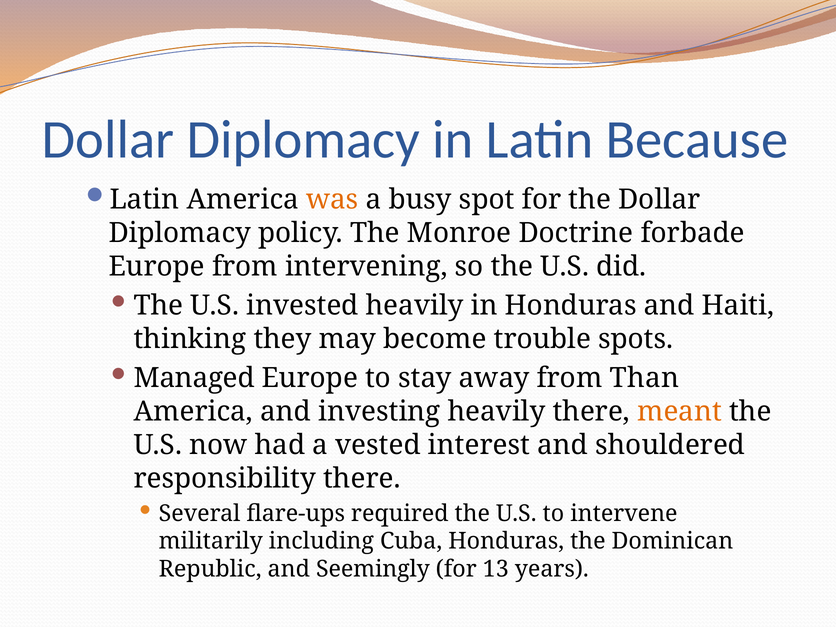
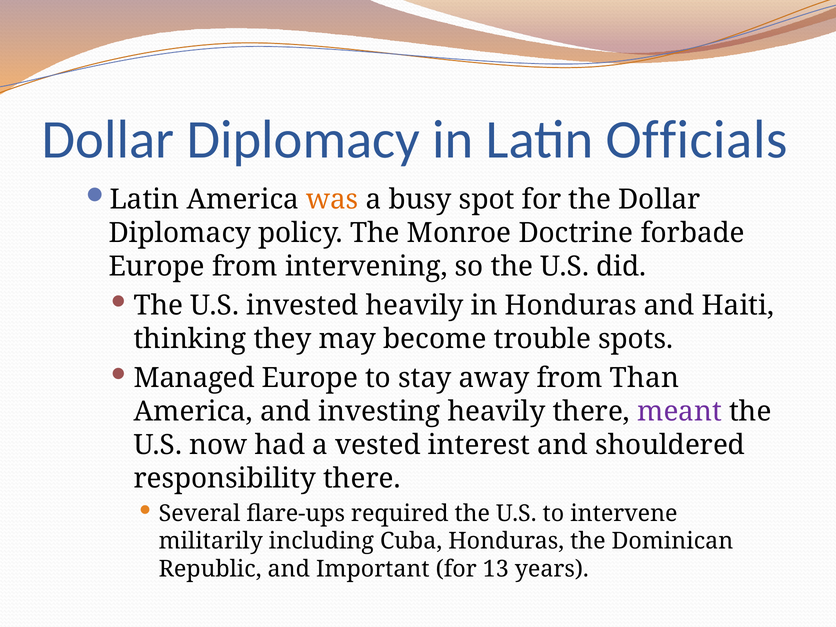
Because: Because -> Officials
meant colour: orange -> purple
Seemingly: Seemingly -> Important
